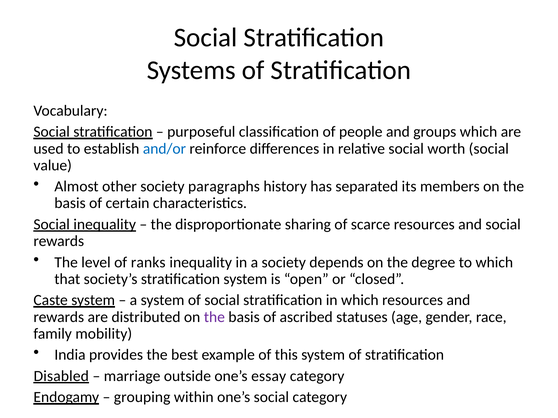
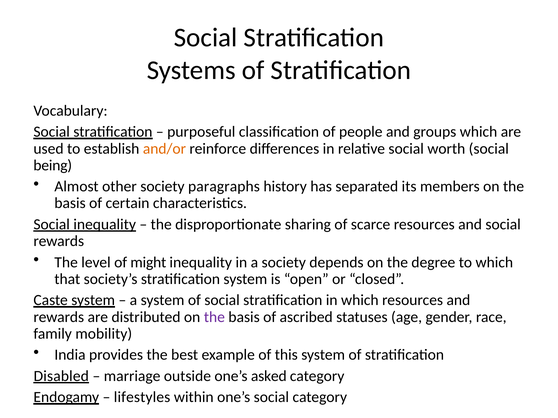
and/or colour: blue -> orange
value: value -> being
ranks: ranks -> might
essay: essay -> asked
grouping: grouping -> lifestyles
